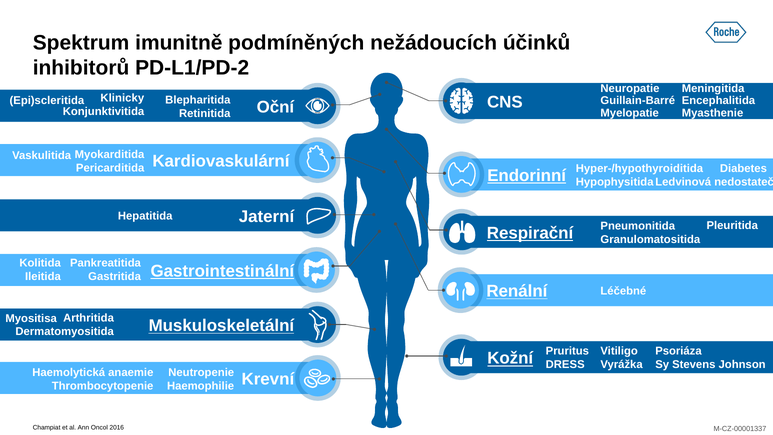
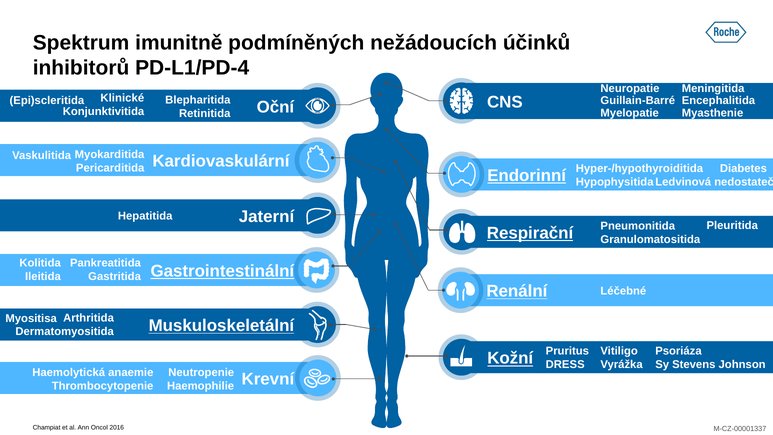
PD-L1/PD-2: PD-L1/PD-2 -> PD-L1/PD-4
Klinicky: Klinicky -> Klinické
